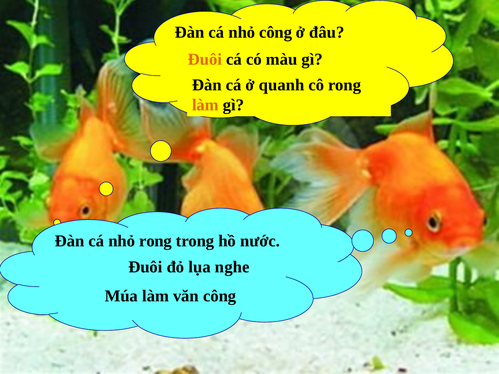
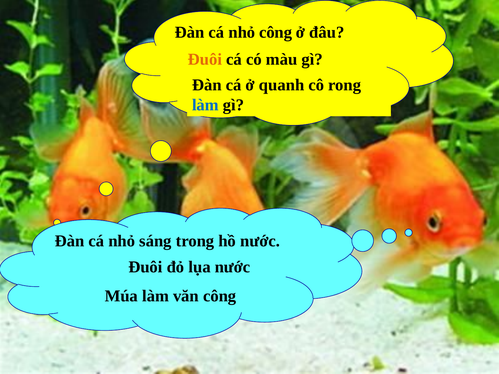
làm at (205, 105) colour: orange -> blue
nhỏ rong: rong -> sáng
lụa nghe: nghe -> nước
